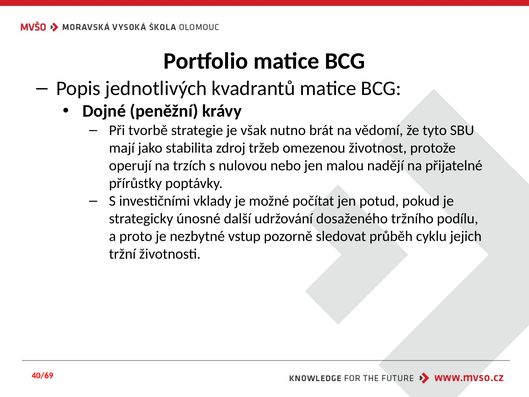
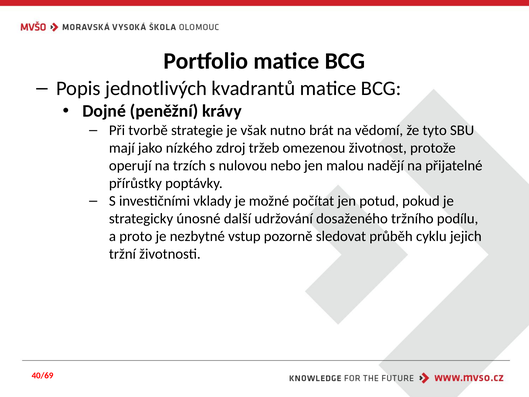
stabilita: stabilita -> nízkého
